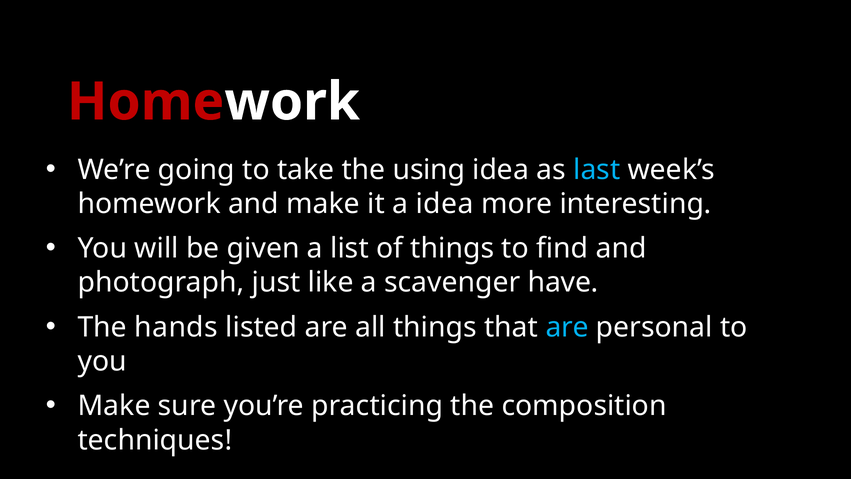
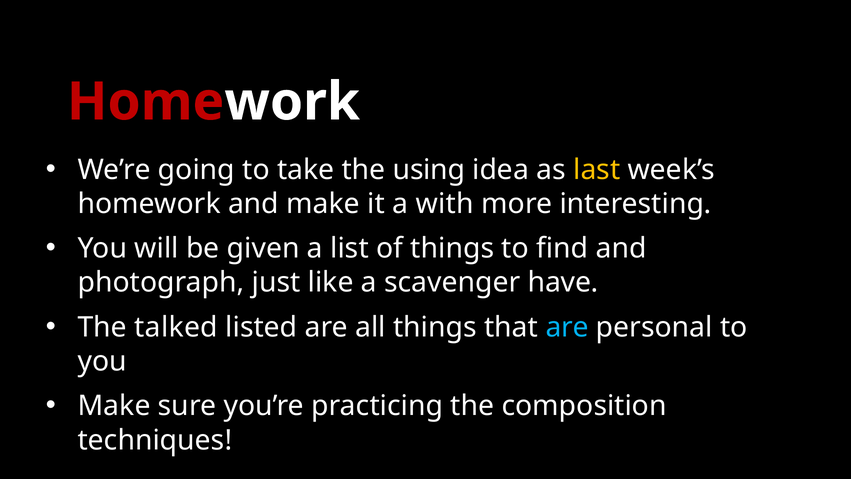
last colour: light blue -> yellow
a idea: idea -> with
hands: hands -> talked
